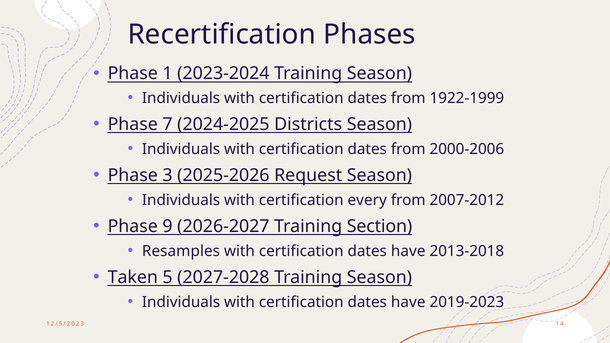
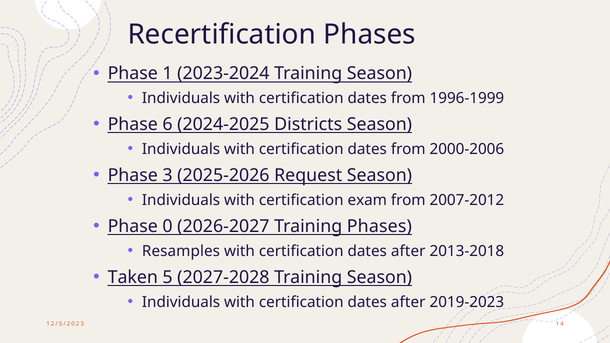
1922-1999: 1922-1999 -> 1996-1999
7: 7 -> 6
every: every -> exam
9: 9 -> 0
Training Section: Section -> Phases
have at (408, 251): have -> after
have at (408, 302): have -> after
